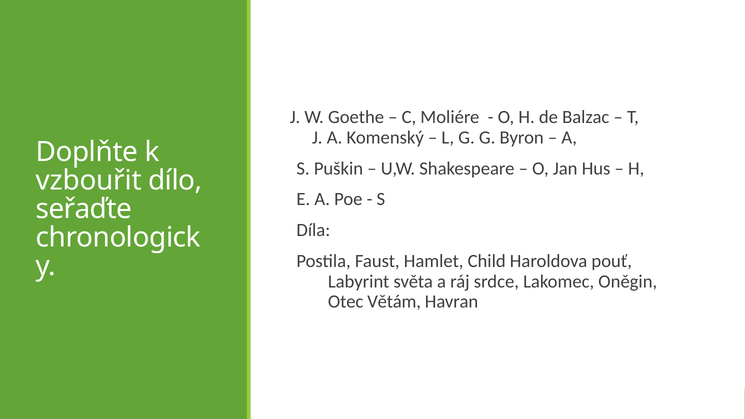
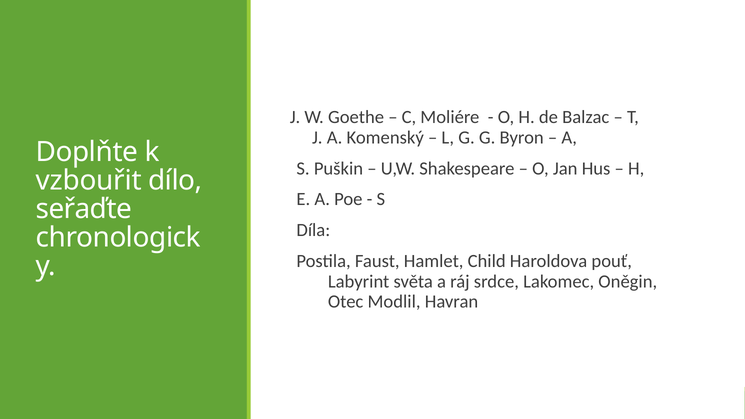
Větám: Větám -> Modlil
